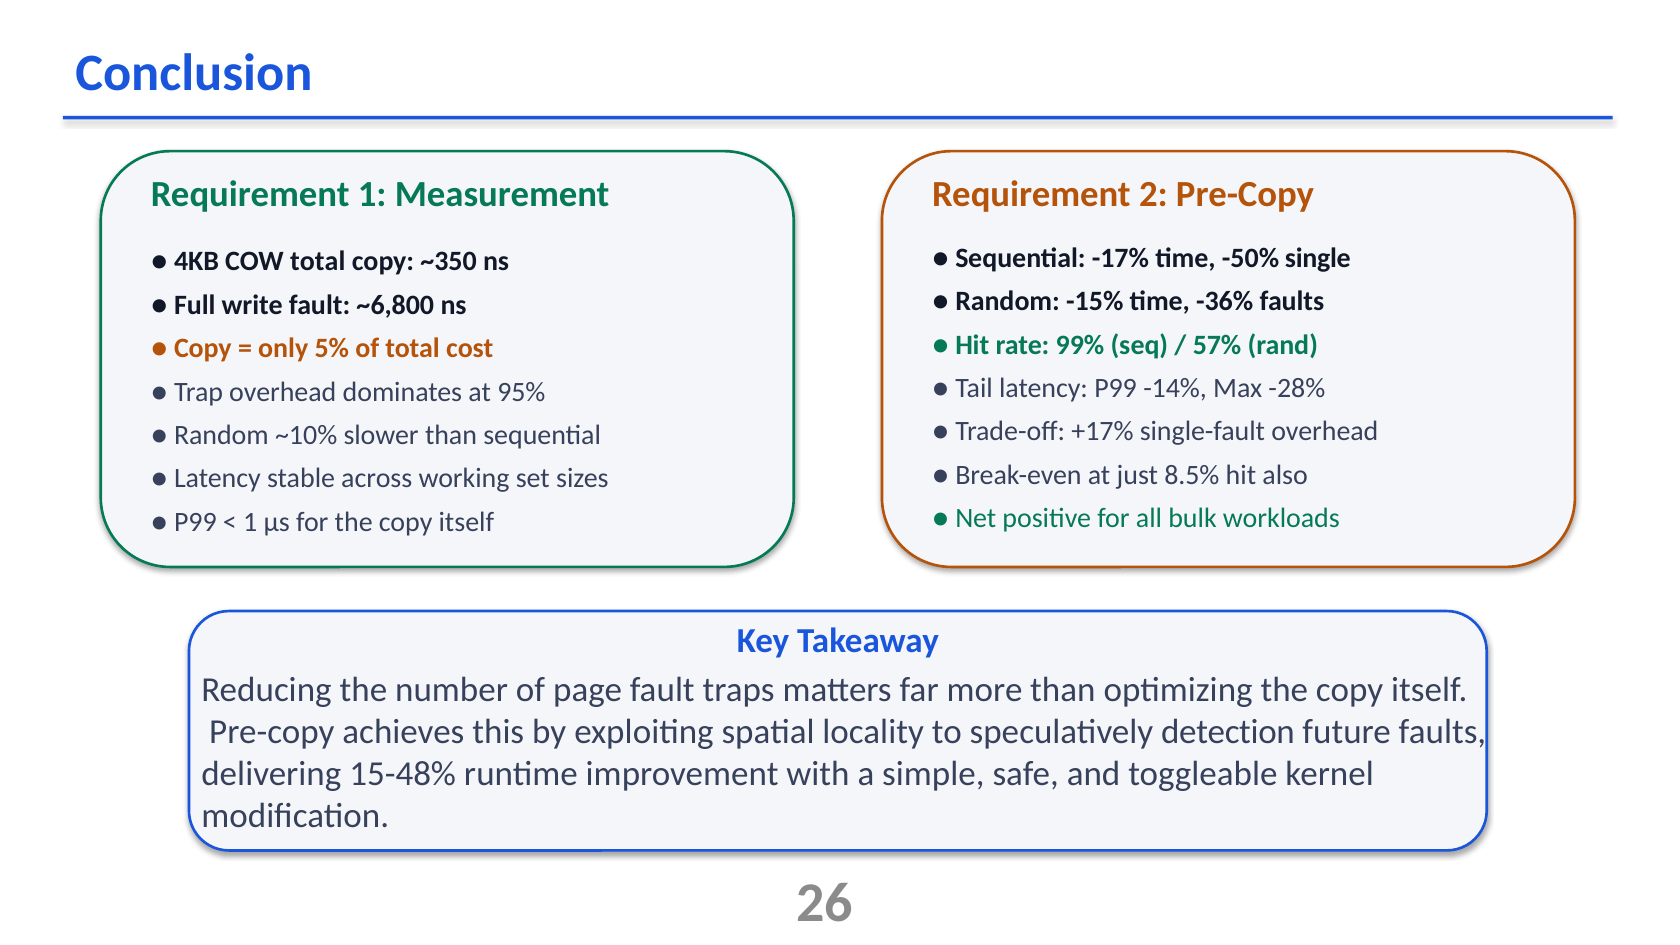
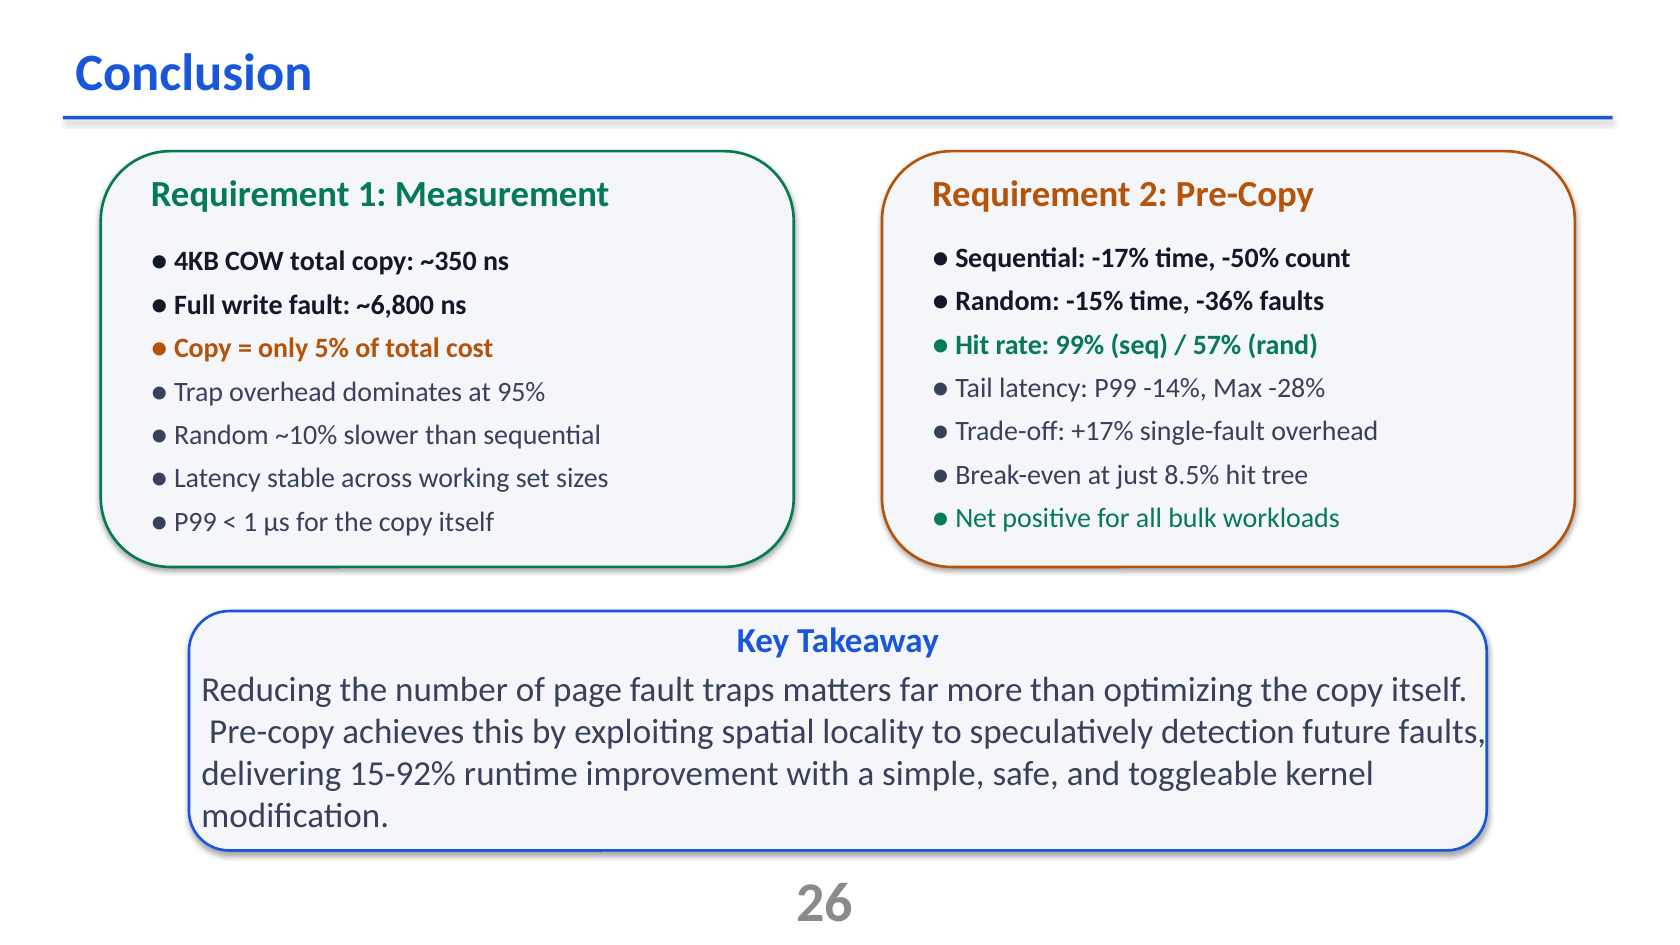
single: single -> count
also: also -> tree
15-48%: 15-48% -> 15-92%
